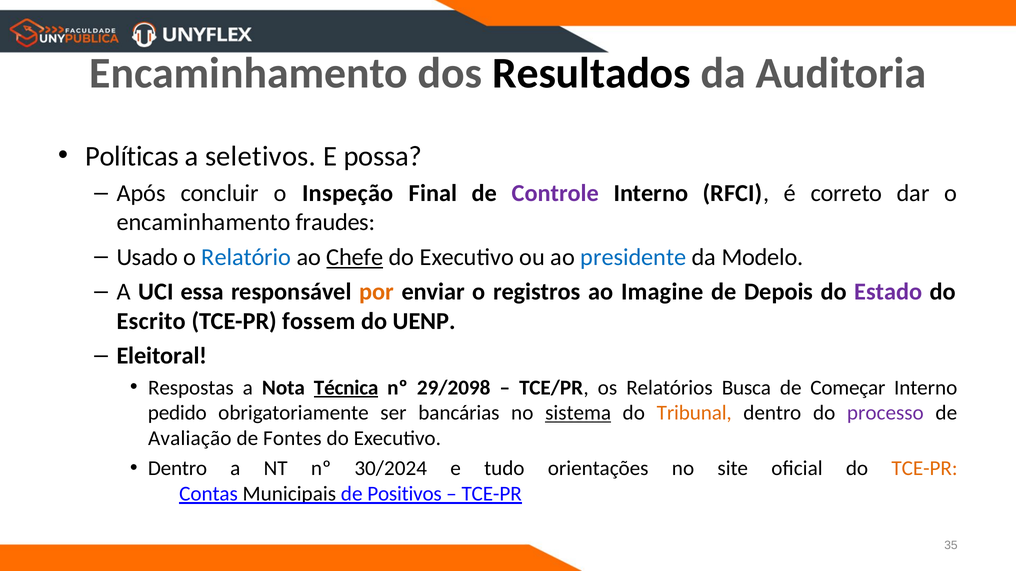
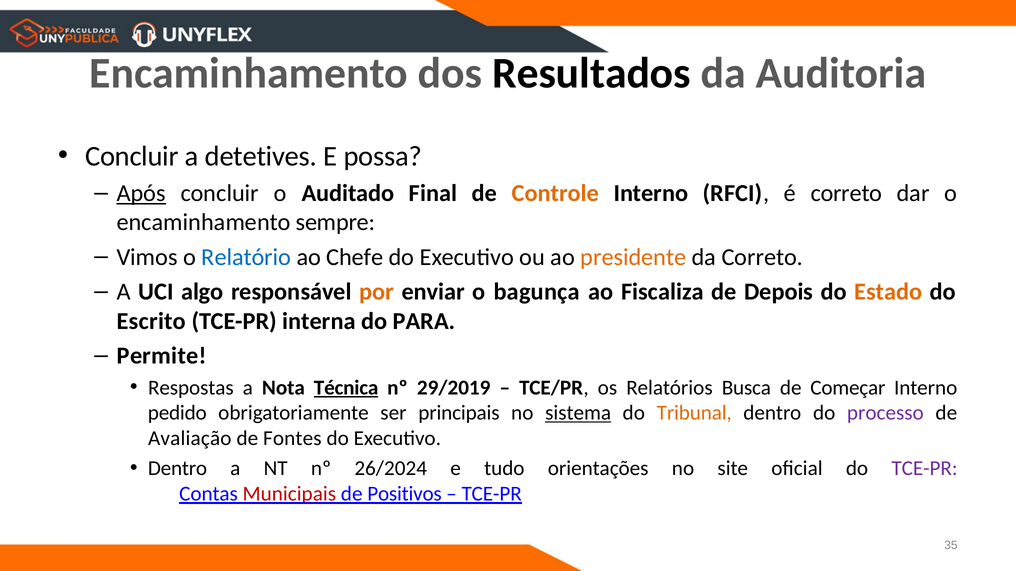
Políticas at (132, 156): Políticas -> Concluir
seletivos: seletivos -> detetives
Após underline: none -> present
Inspeção: Inspeção -> Auditado
Controle colour: purple -> orange
fraudes: fraudes -> sempre
Usado: Usado -> Vimos
Chefe underline: present -> none
presidente colour: blue -> orange
da Modelo: Modelo -> Correto
essa: essa -> algo
registros: registros -> bagunça
Imagine: Imagine -> Fiscaliza
Estado colour: purple -> orange
fossem: fossem -> interna
UENP: UENP -> PARA
Eleitoral: Eleitoral -> Permite
29/2098: 29/2098 -> 29/2019
bancárias: bancárias -> principais
30/2024: 30/2024 -> 26/2024
TCE-PR at (925, 469) colour: orange -> purple
Municipais colour: black -> red
